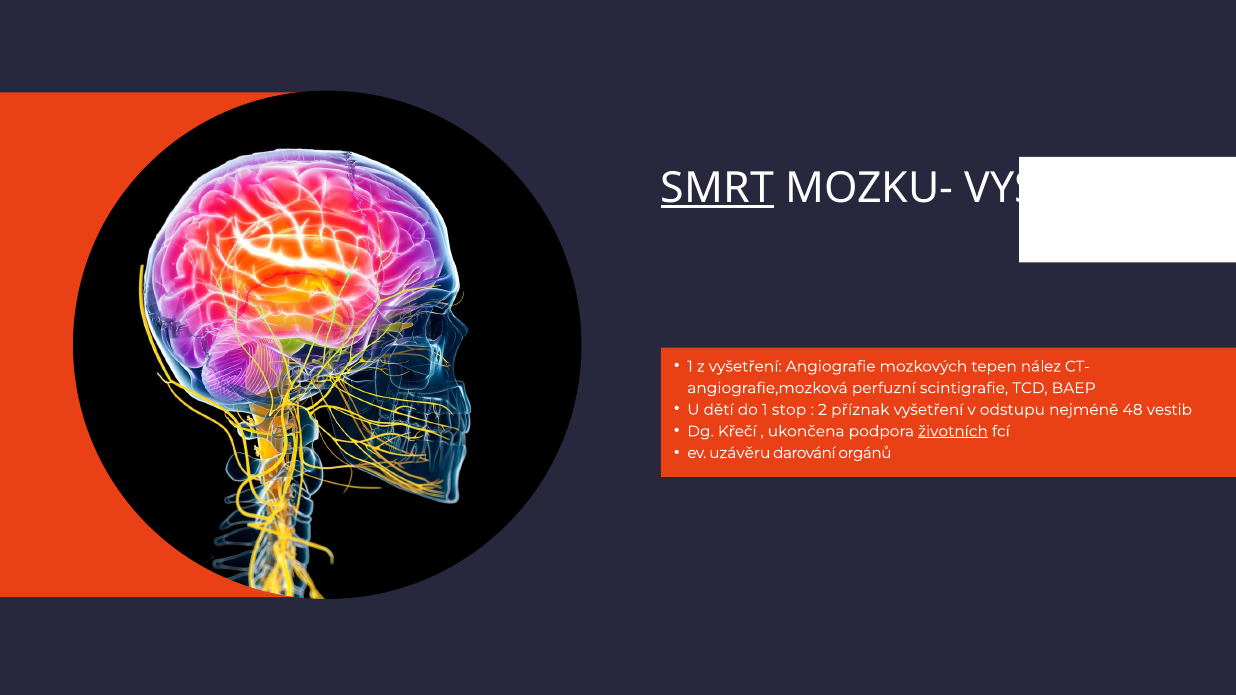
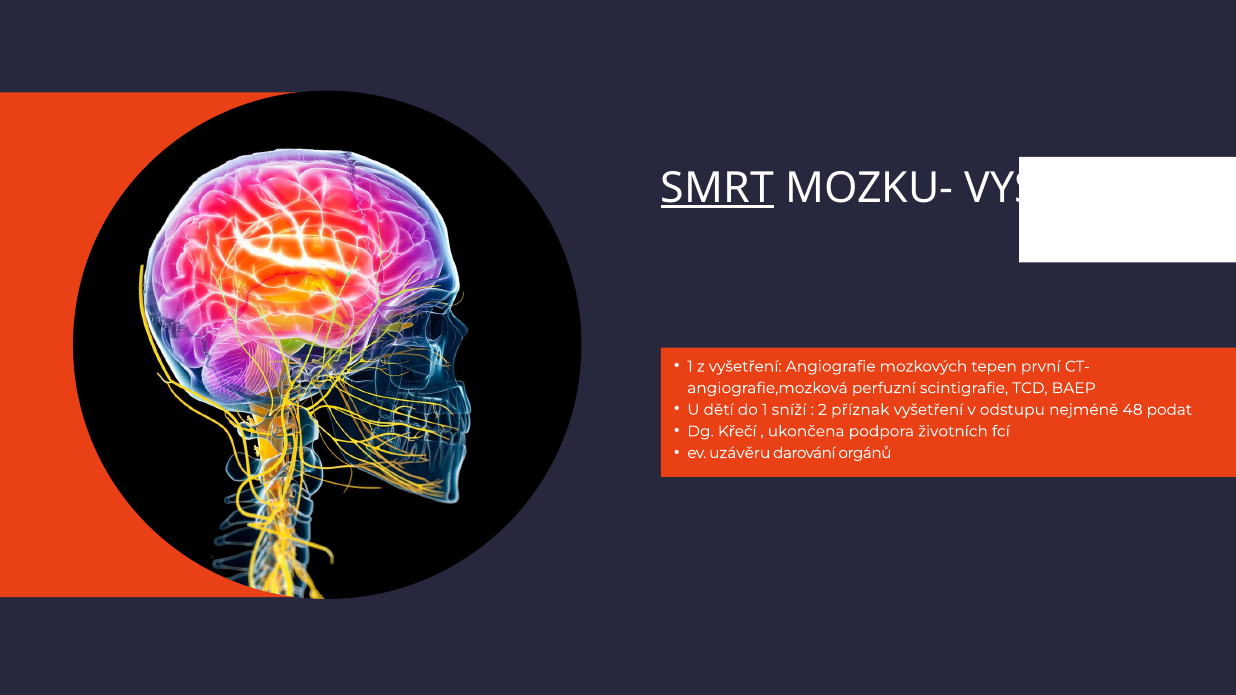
nález: nález -> první
stop: stop -> sníží
vestib: vestib -> podat
životních underline: present -> none
